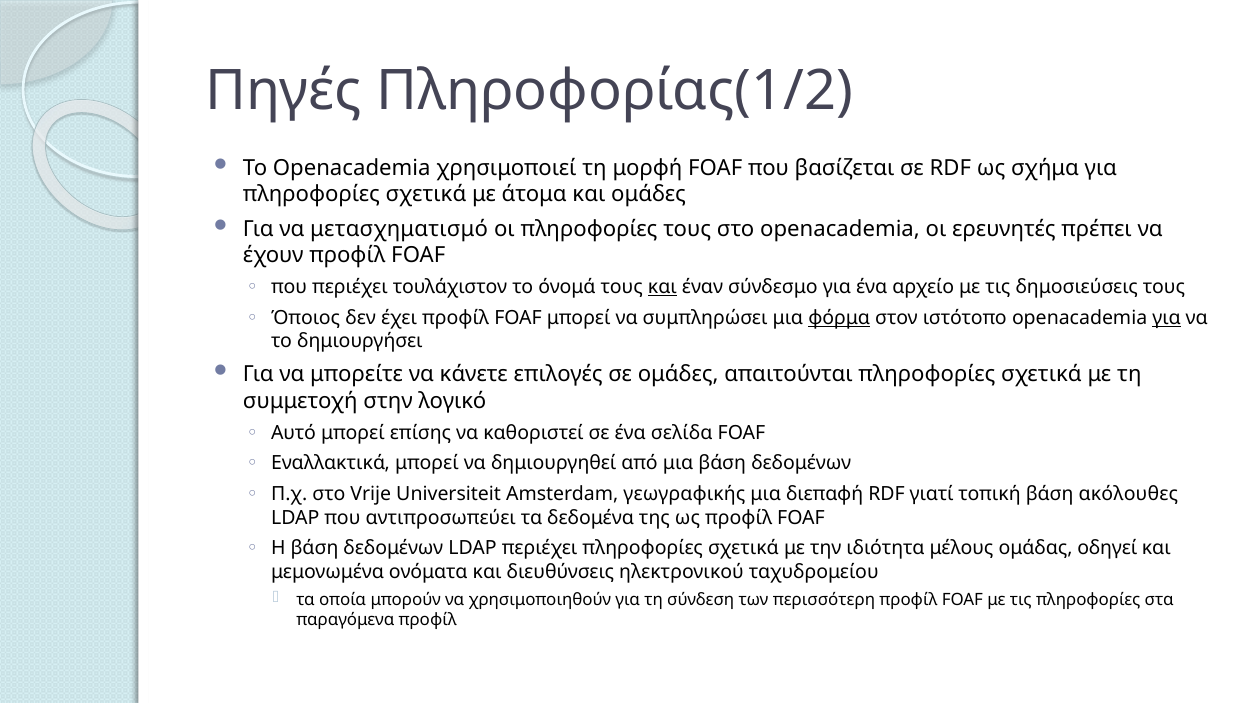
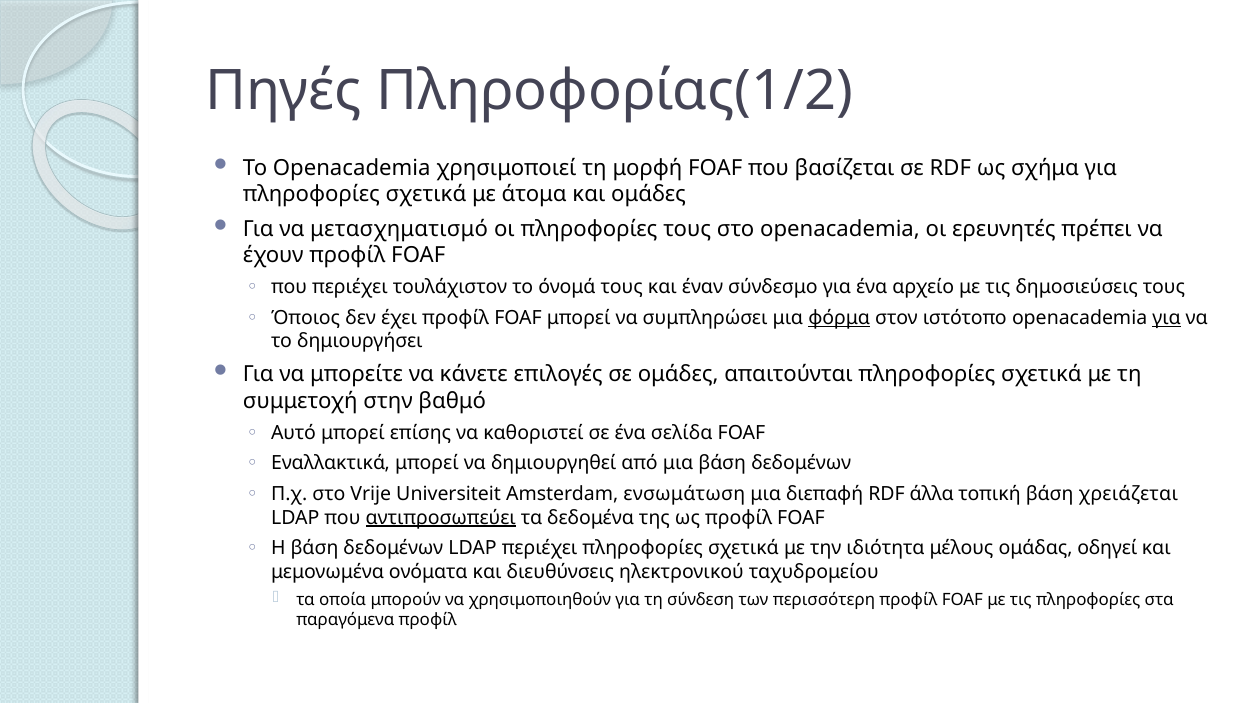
και at (662, 287) underline: present -> none
λογικό: λογικό -> βαθμό
γεωγραφικής: γεωγραφικής -> ενσωμάτωση
γιατί: γιατί -> άλλα
ακόλουθες: ακόλουθες -> χρειάζεται
αντιπροσωπεύει underline: none -> present
